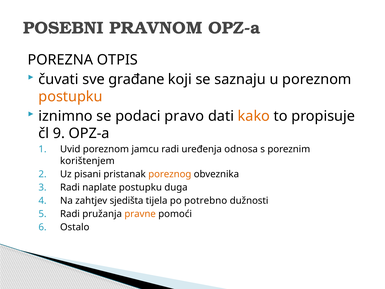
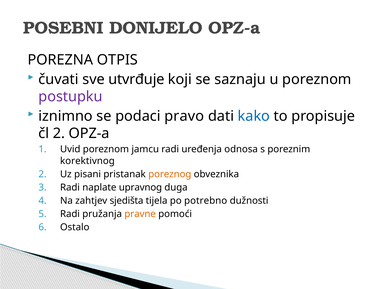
PRAVNOM: PRAVNOM -> DONIJELO
građane: građane -> utvrđuje
postupku at (71, 97) colour: orange -> purple
kako colour: orange -> blue
čl 9: 9 -> 2
korištenjem: korištenjem -> korektivnog
naplate postupku: postupku -> upravnog
